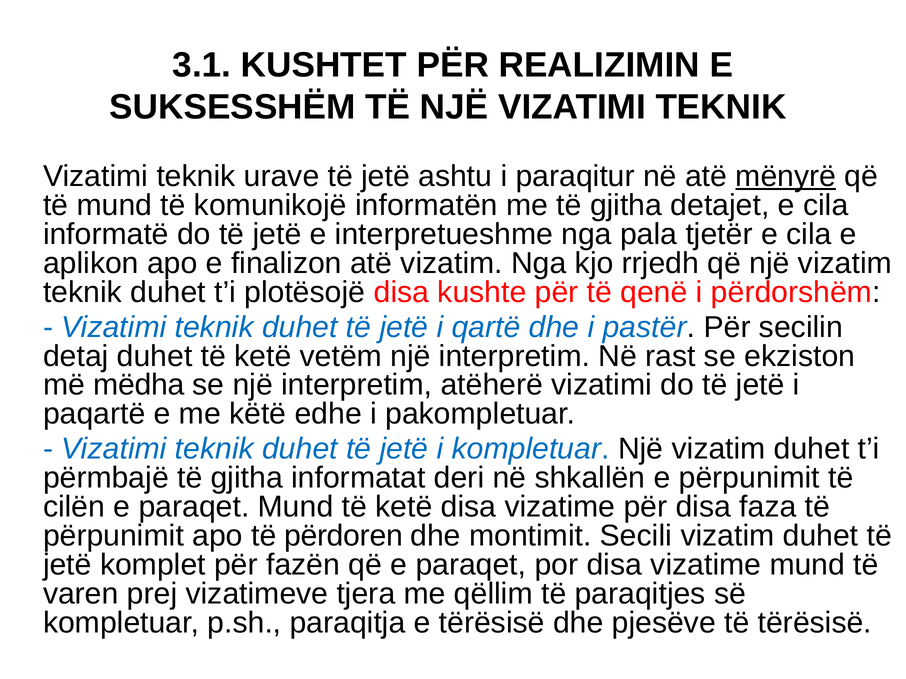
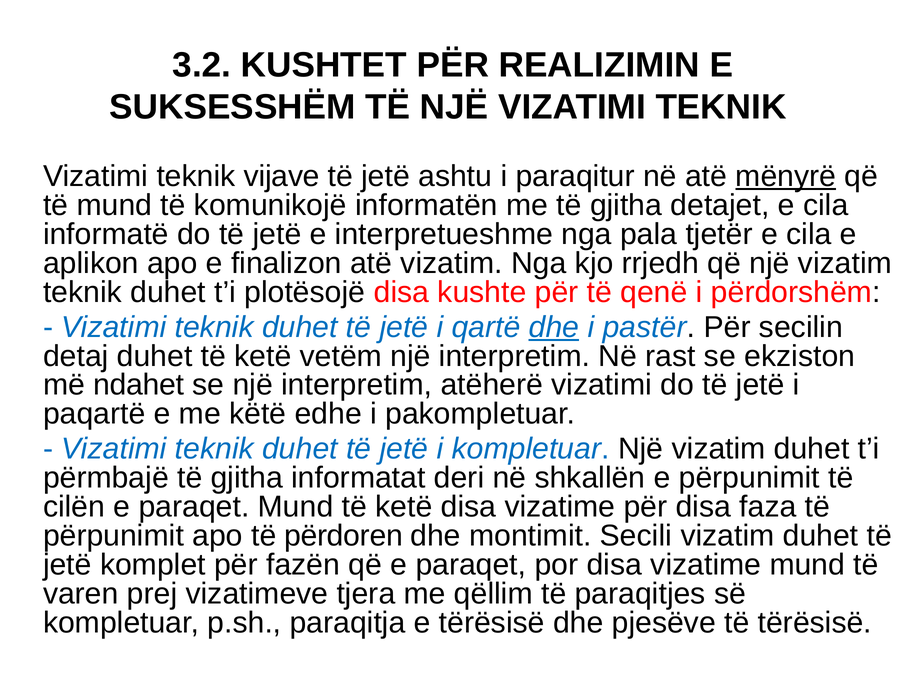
3.1: 3.1 -> 3.2
urave: urave -> vijave
dhe at (554, 327) underline: none -> present
mëdha: mëdha -> ndahet
